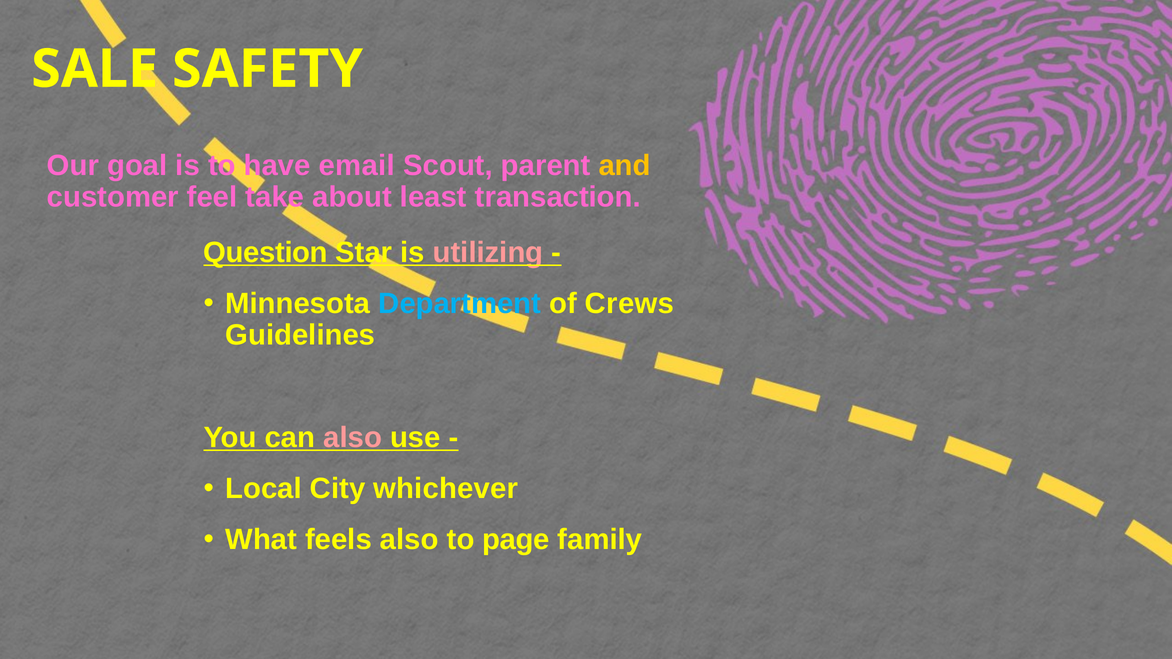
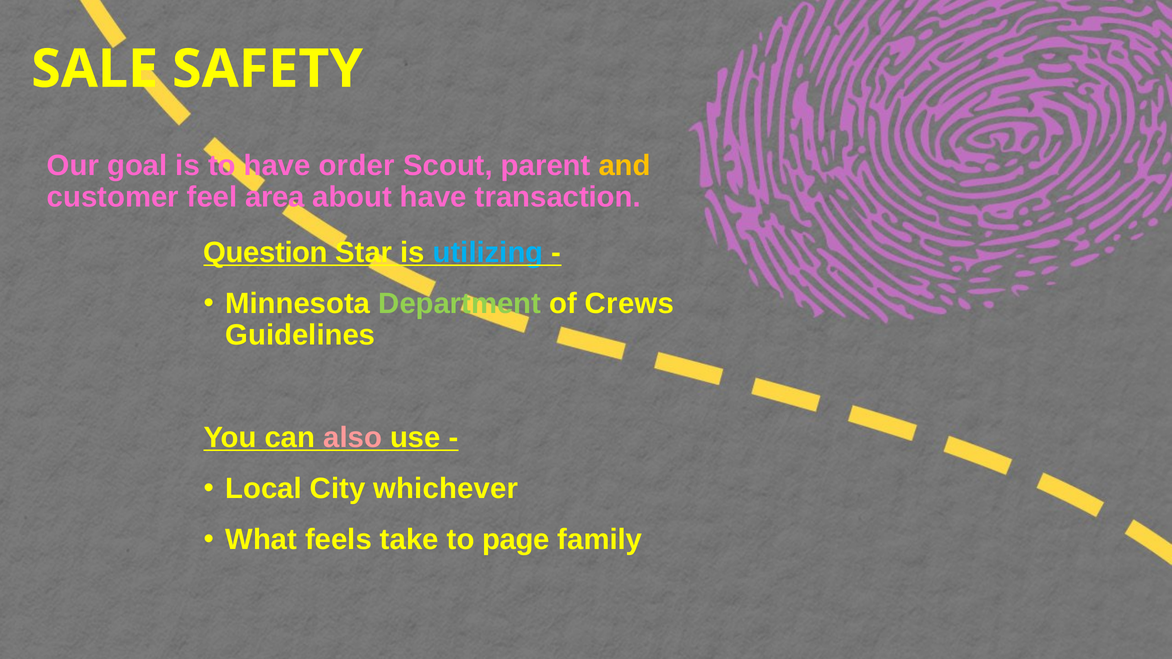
email: email -> order
take: take -> area
about least: least -> have
utilizing colour: pink -> light blue
Department colour: light blue -> light green
feels also: also -> take
